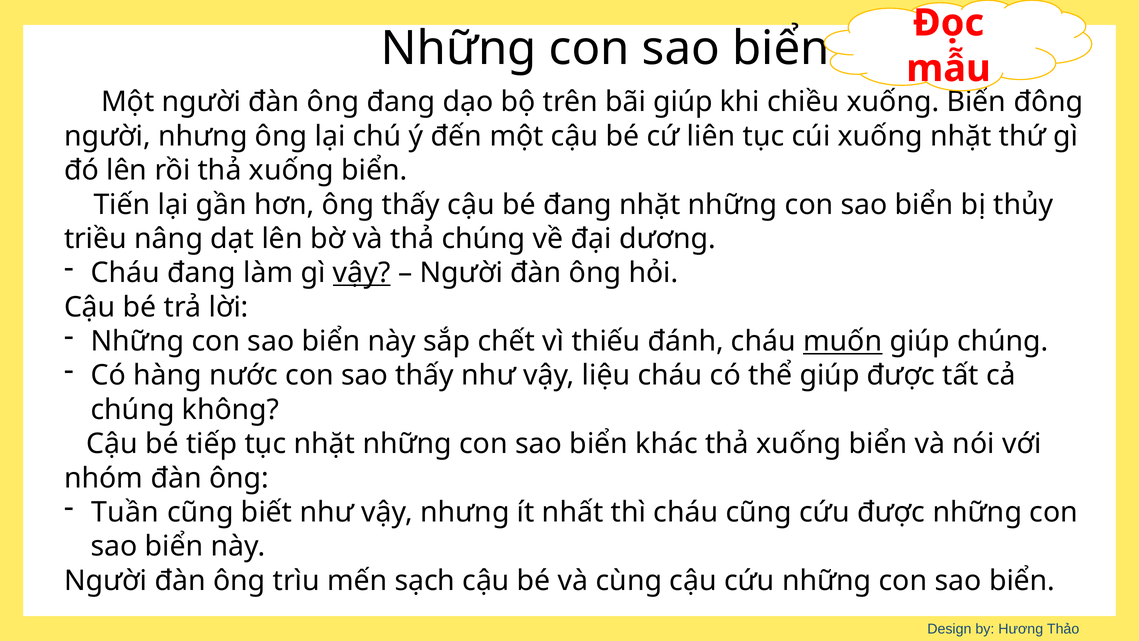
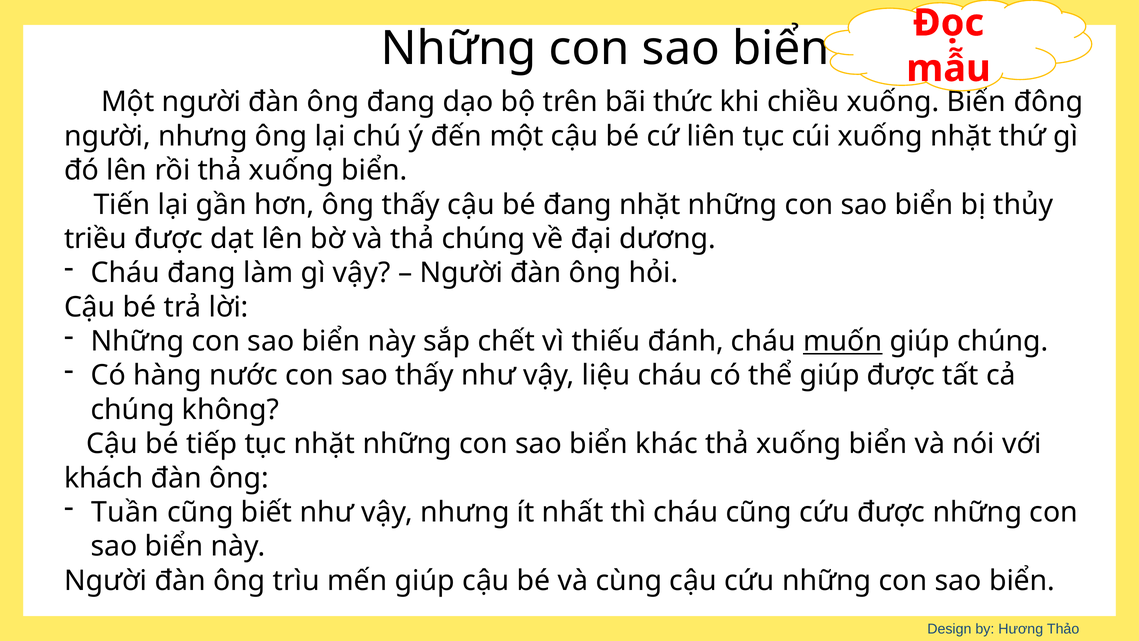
bãi giúp: giúp -> thức
triều nâng: nâng -> được
vậy at (362, 273) underline: present -> none
nhóm: nhóm -> khách
mến sạch: sạch -> giúp
